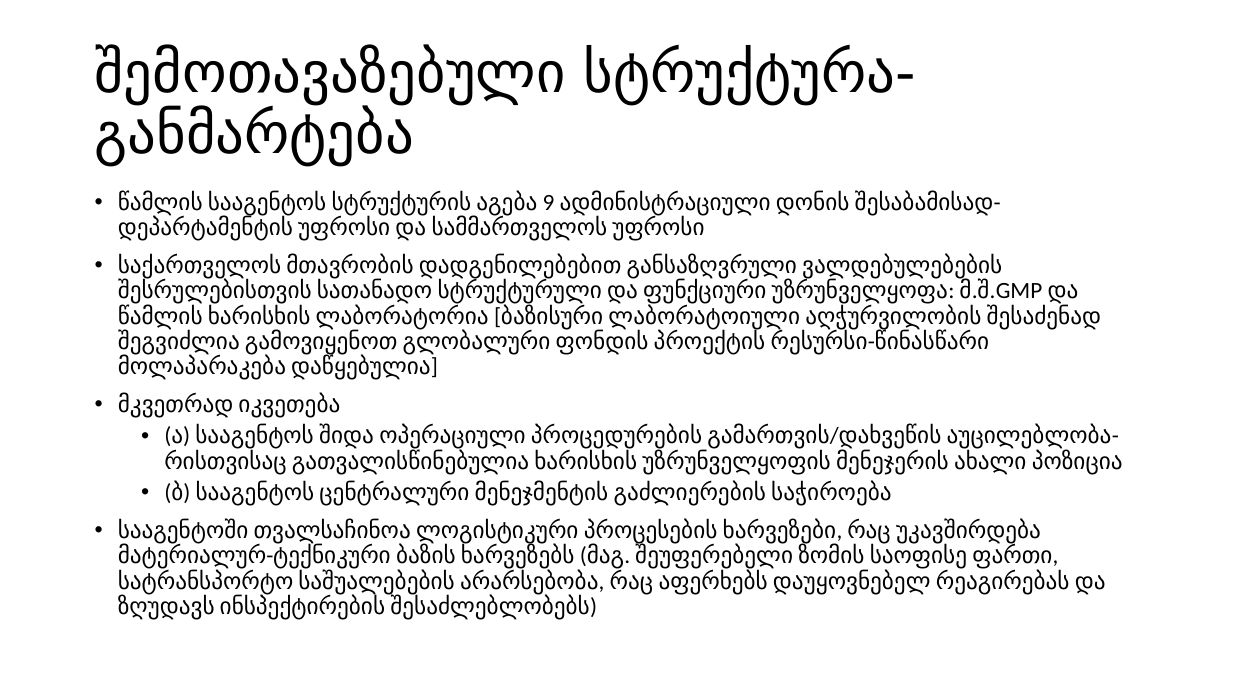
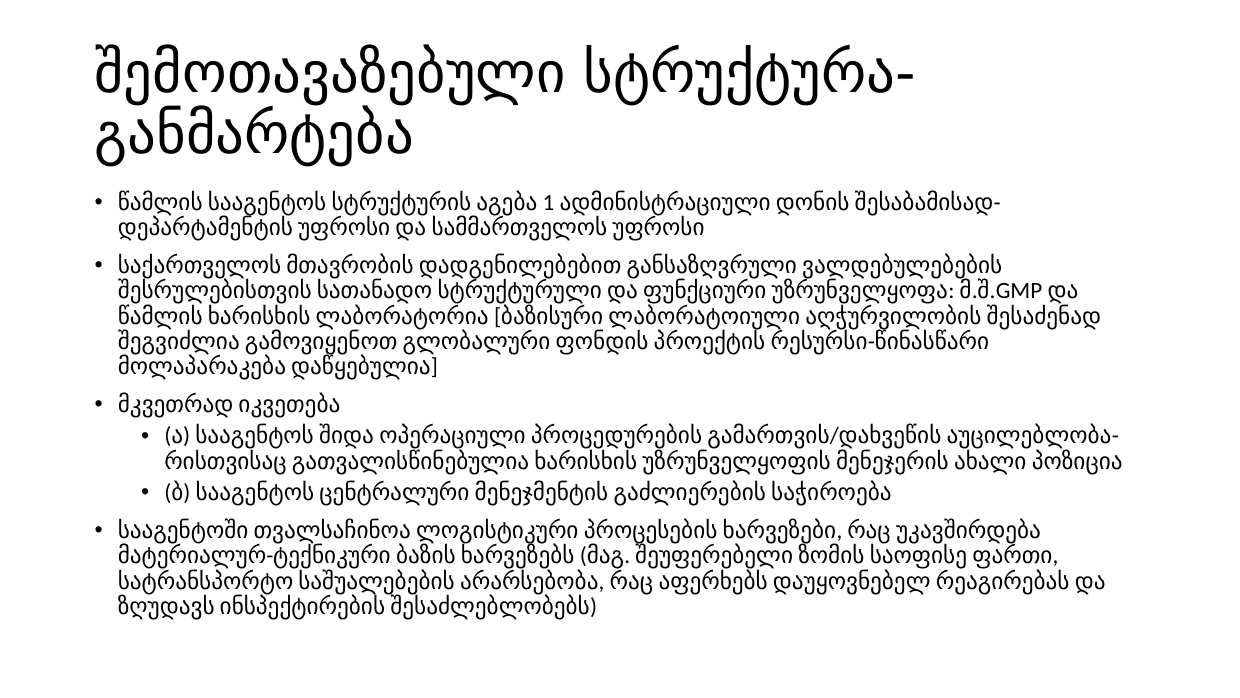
9: 9 -> 1
